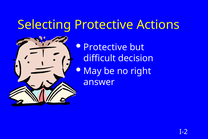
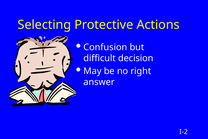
Protective at (105, 47): Protective -> Confusion
